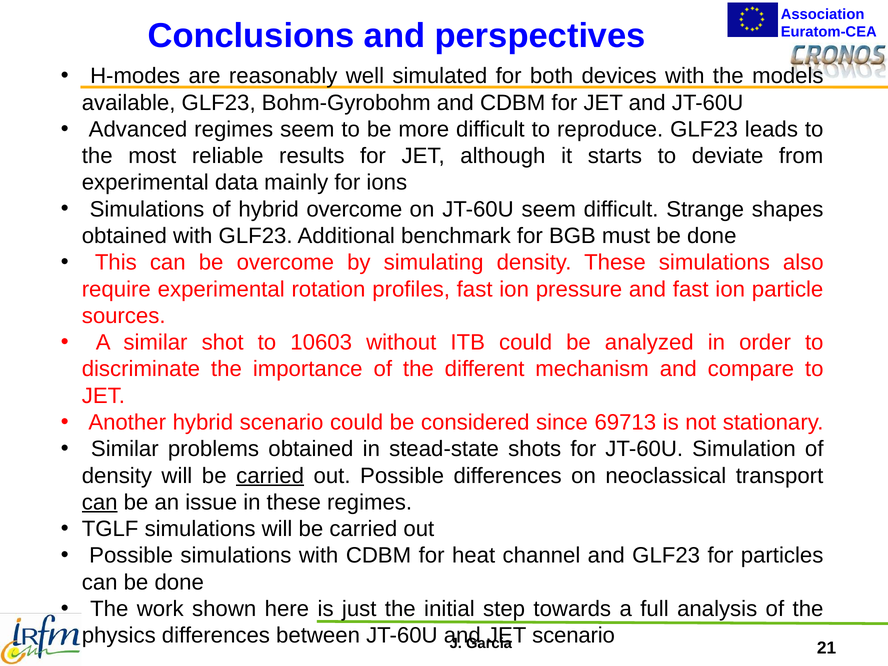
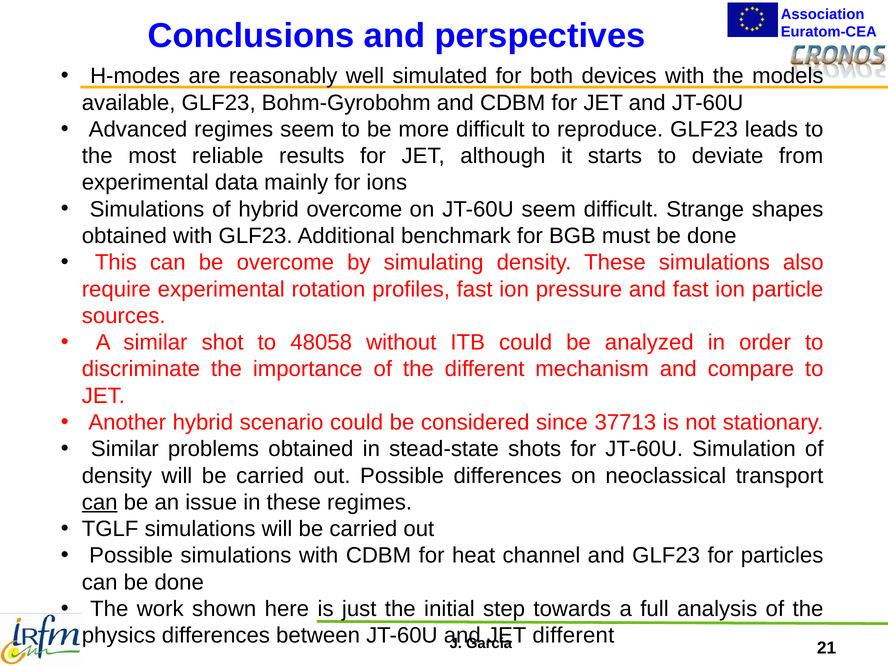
10603: 10603 -> 48058
69713: 69713 -> 37713
carried at (270, 476) underline: present -> none
scenario at (574, 636): scenario -> different
